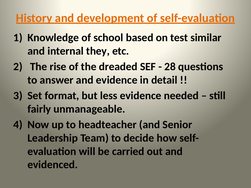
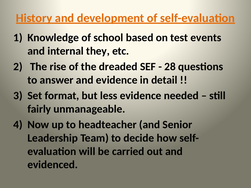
similar: similar -> events
